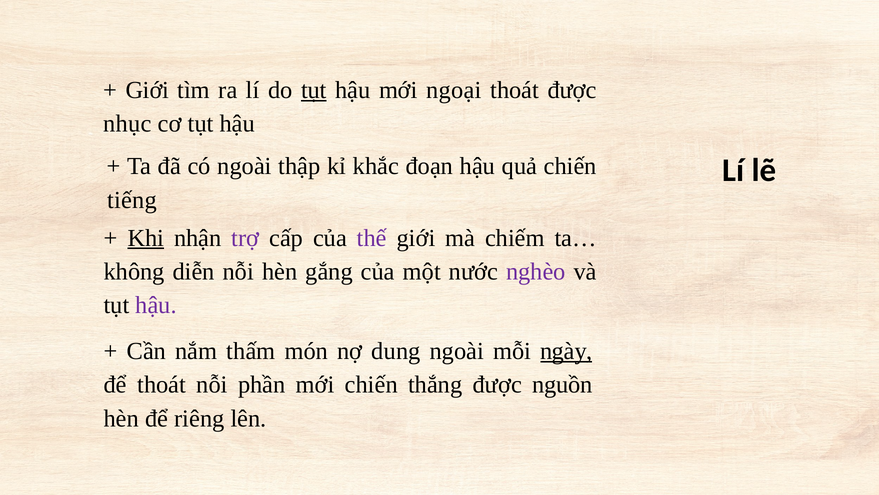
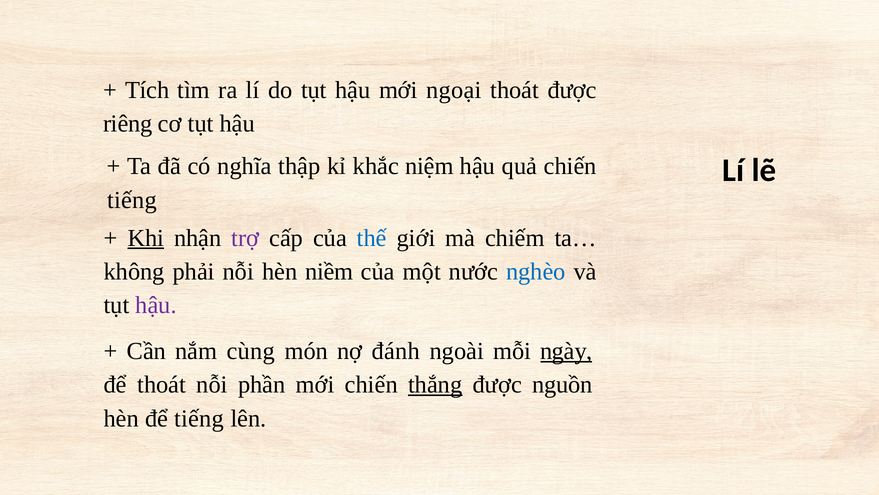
Giới at (147, 90): Giới -> Tích
tụt at (314, 90) underline: present -> none
nhục: nhục -> riêng
có ngoài: ngoài -> nghĩa
đoạn: đoạn -> niệm
thế colour: purple -> blue
diễn: diễn -> phải
gắng: gắng -> niềm
nghèo colour: purple -> blue
thấm: thấm -> cùng
dung: dung -> đánh
thắng underline: none -> present
để riêng: riêng -> tiếng
